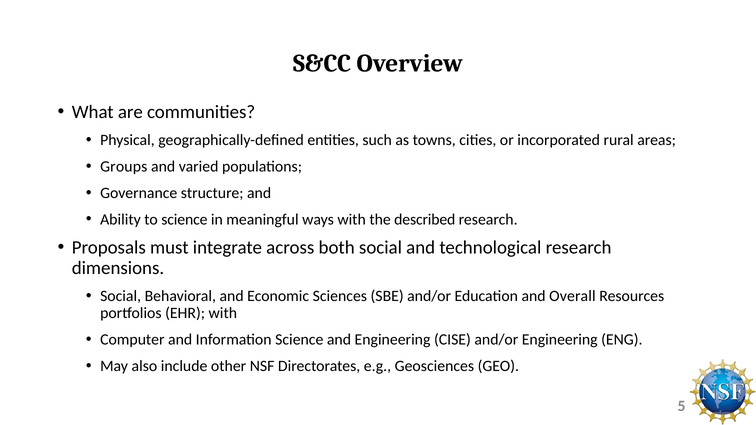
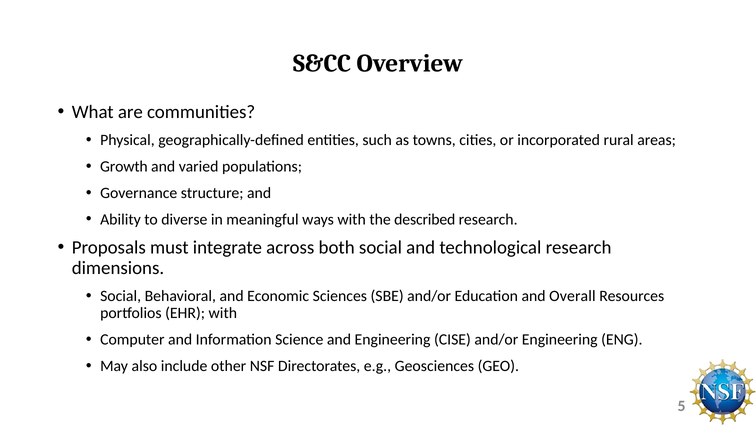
Groups: Groups -> Growth
to science: science -> diverse
